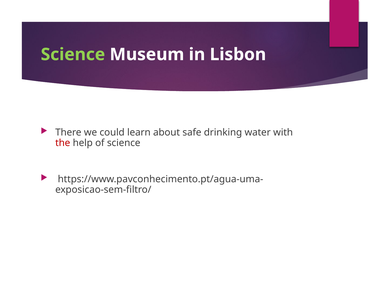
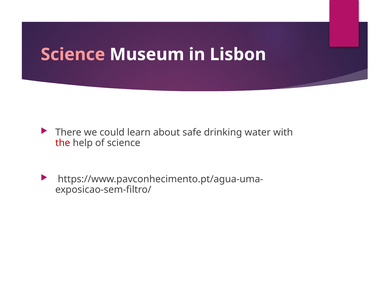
Science at (73, 54) colour: light green -> pink
